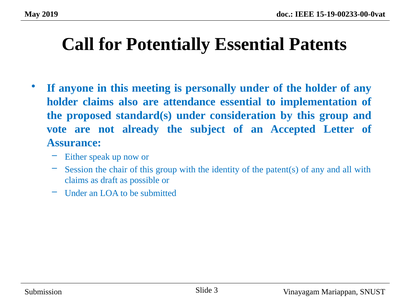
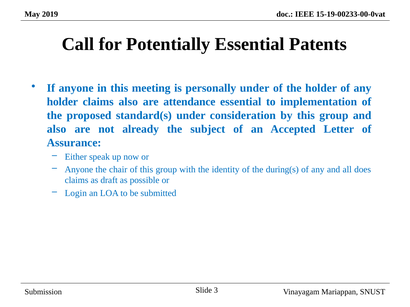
vote at (57, 129): vote -> also
Session at (79, 170): Session -> Anyone
patent(s: patent(s -> during(s
all with: with -> does
Under at (76, 193): Under -> Login
